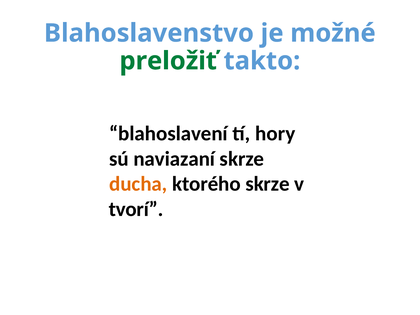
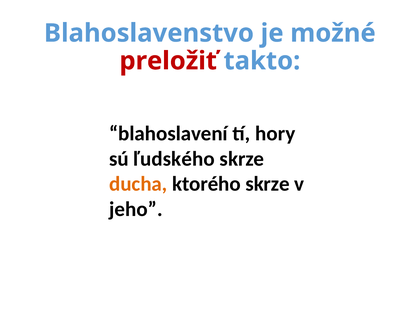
preložiť colour: green -> red
naviazaní: naviazaní -> ľudského
tvorí: tvorí -> jeho
